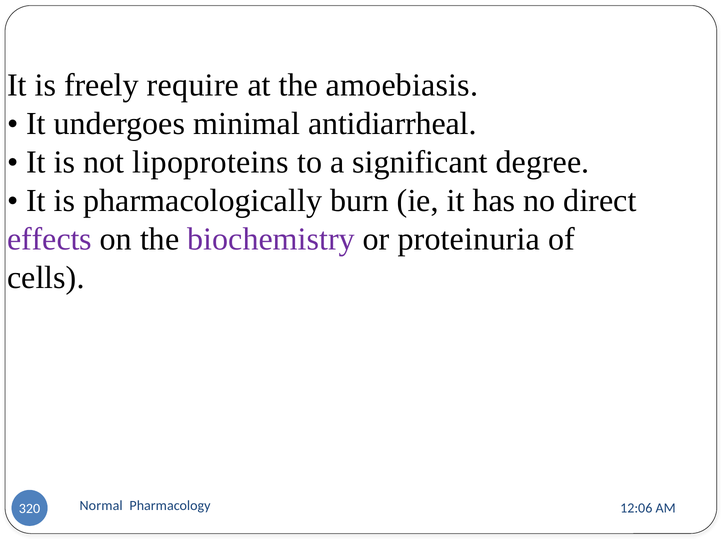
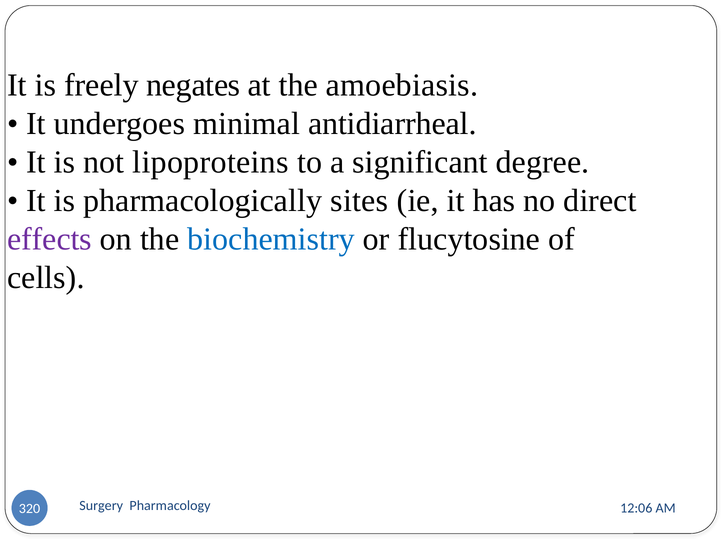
require: require -> negates
burn: burn -> sites
biochemistry colour: purple -> blue
proteinuria: proteinuria -> flucytosine
Normal: Normal -> Surgery
